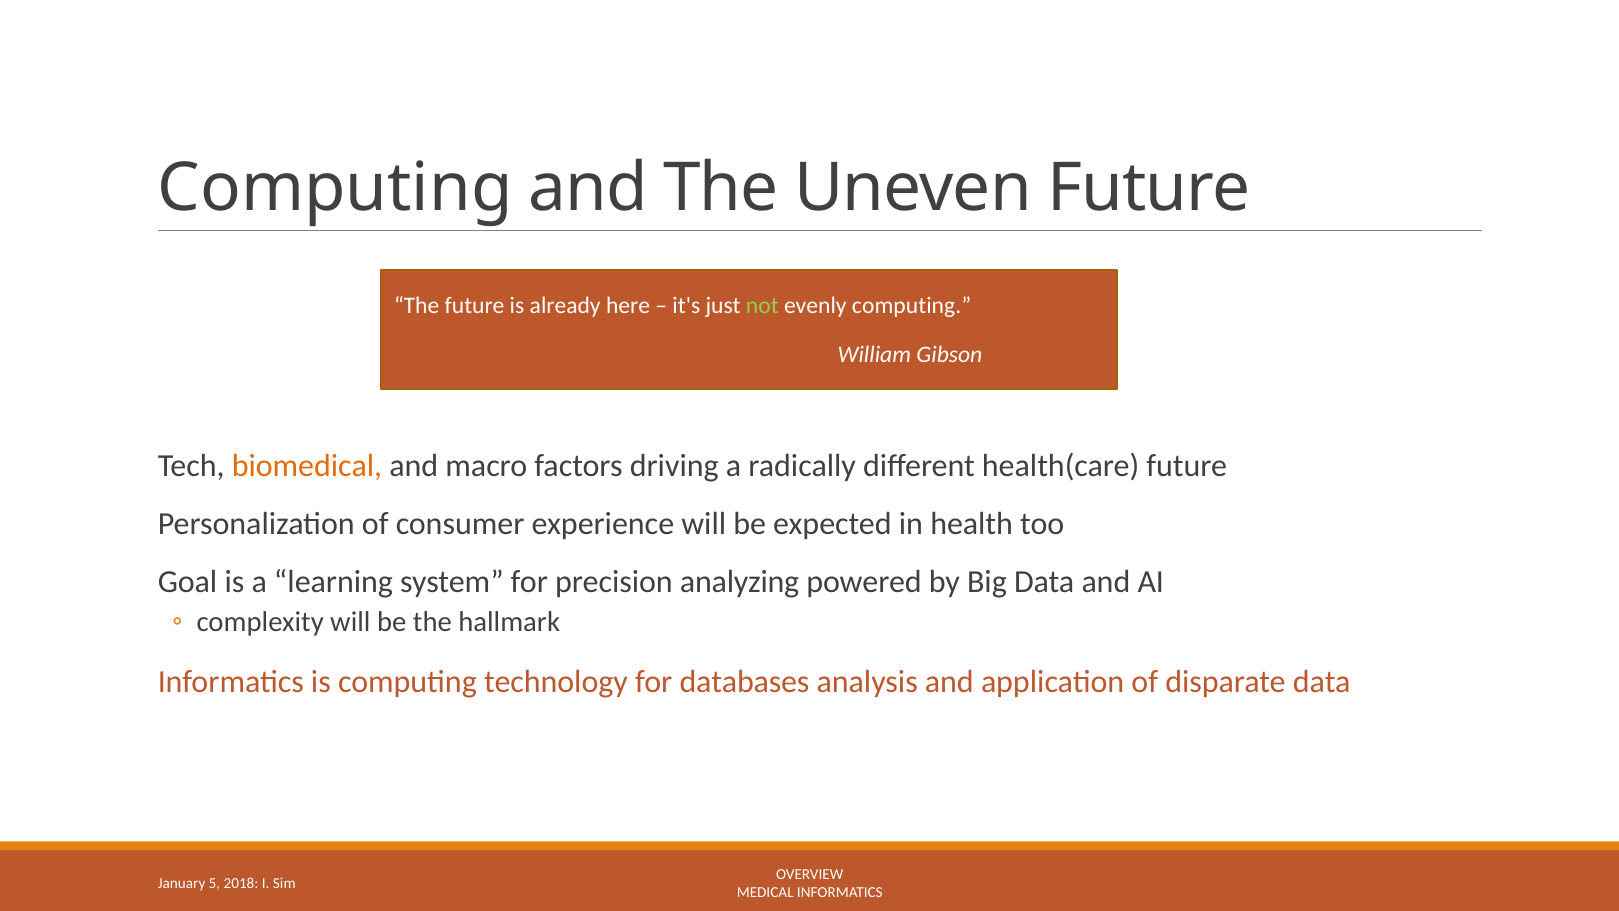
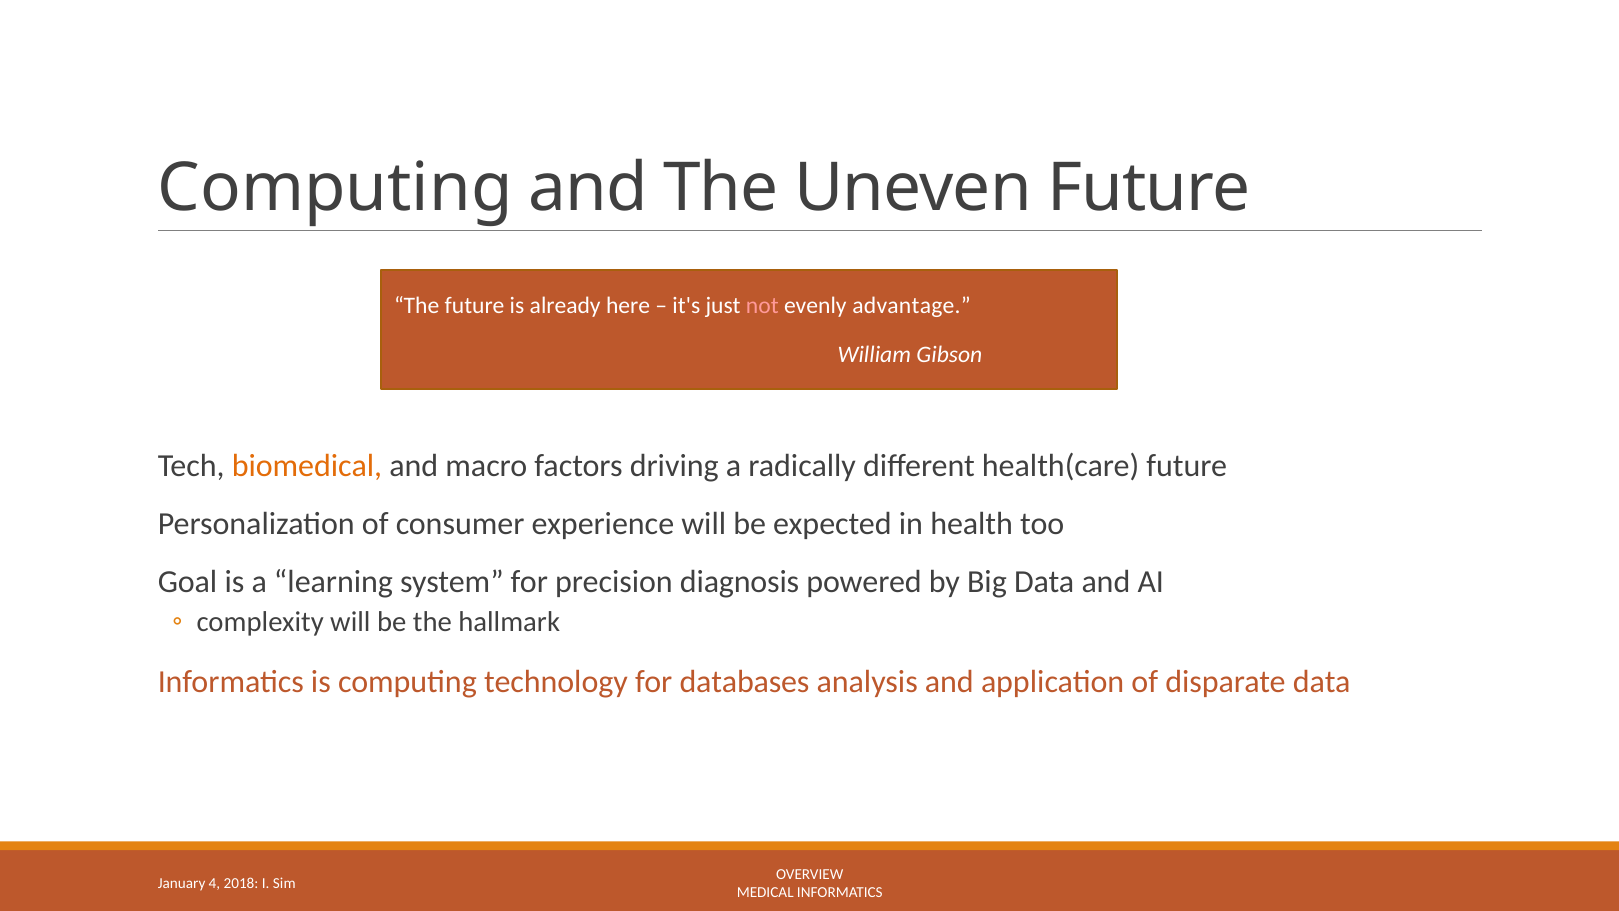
not colour: light green -> pink
evenly computing: computing -> advantage
analyzing: analyzing -> diagnosis
5: 5 -> 4
